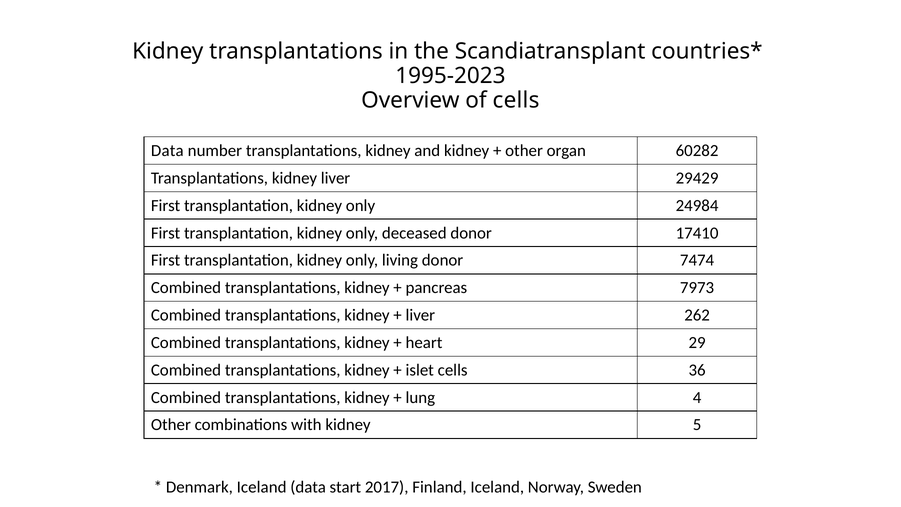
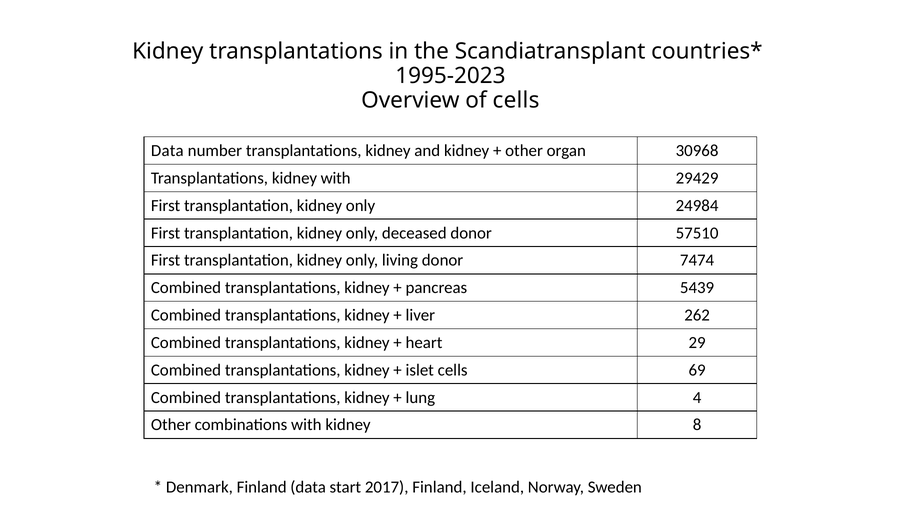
60282: 60282 -> 30968
kidney liver: liver -> with
17410: 17410 -> 57510
7973: 7973 -> 5439
36: 36 -> 69
5: 5 -> 8
Denmark Iceland: Iceland -> Finland
